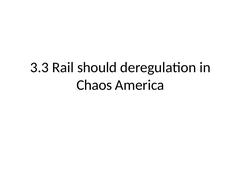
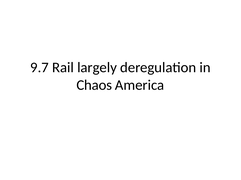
3.3: 3.3 -> 9.7
should: should -> largely
